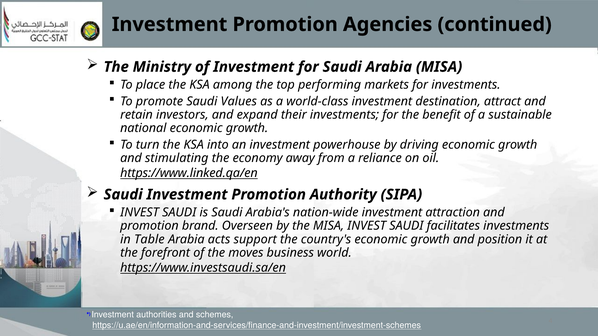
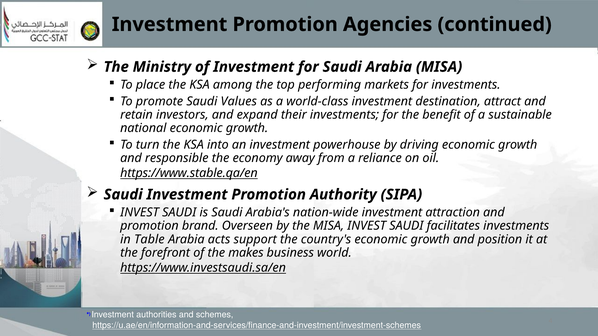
stimulating: stimulating -> responsible
https://www.linked.qa/en: https://www.linked.qa/en -> https://www.stable.qa/en
moves: moves -> makes
